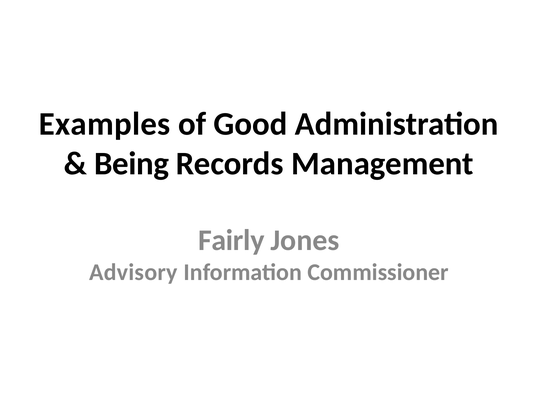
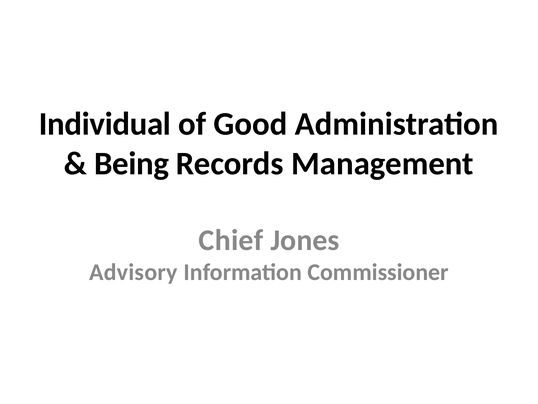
Examples: Examples -> Individual
Fairly: Fairly -> Chief
